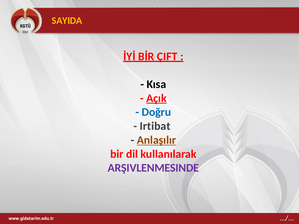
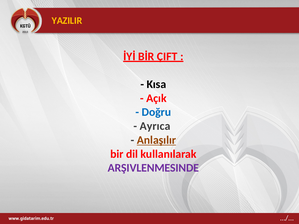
SAYIDA: SAYIDA -> YAZILIR
Açık underline: present -> none
Irtibat: Irtibat -> Ayrıca
